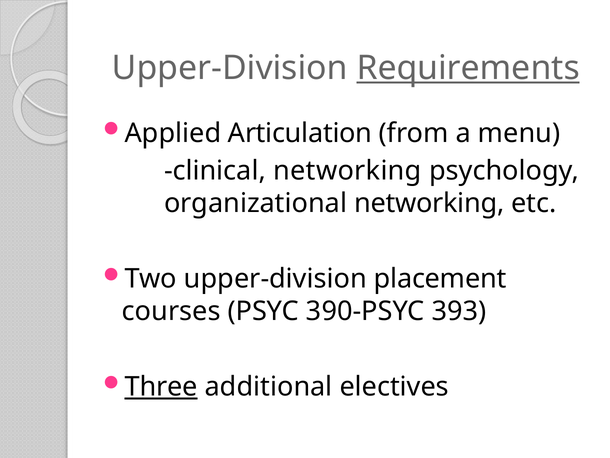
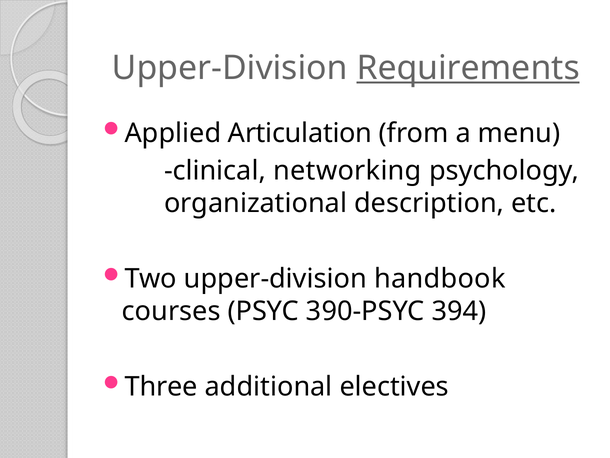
organizational networking: networking -> description
placement: placement -> handbook
393: 393 -> 394
Three underline: present -> none
